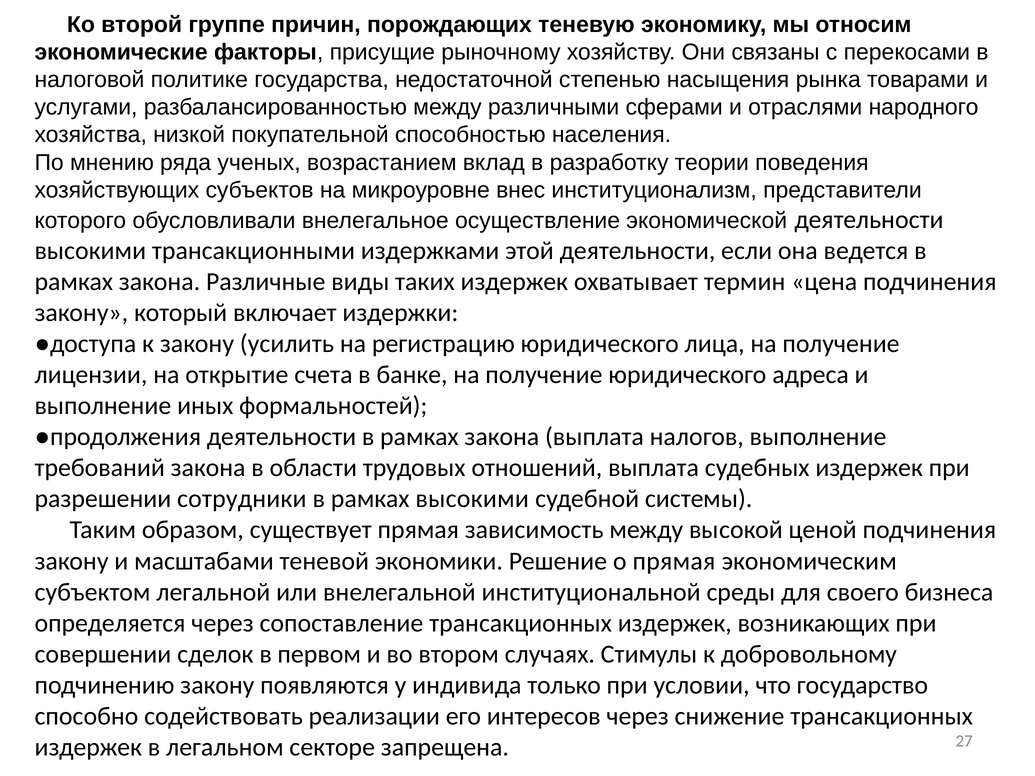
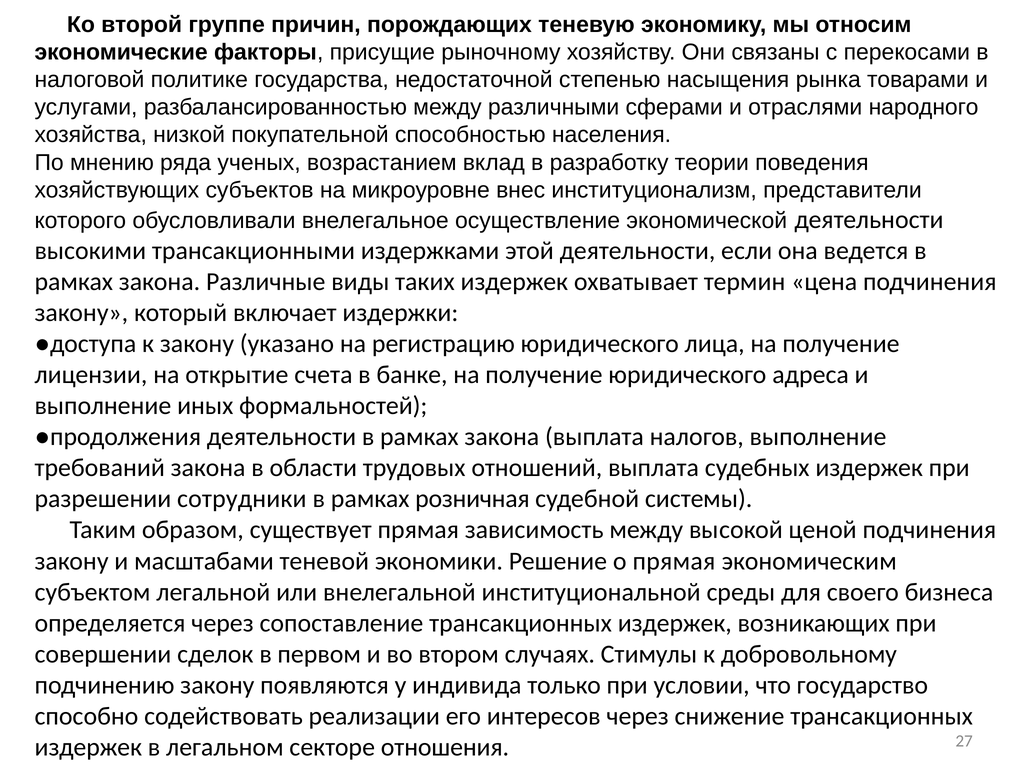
усилить: усилить -> указано
рамках высокими: высокими -> розничная
запрещена: запрещена -> отношения
